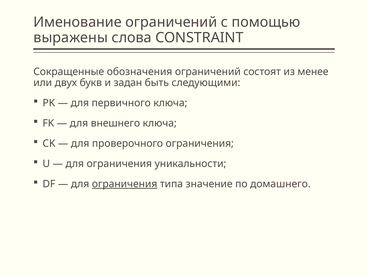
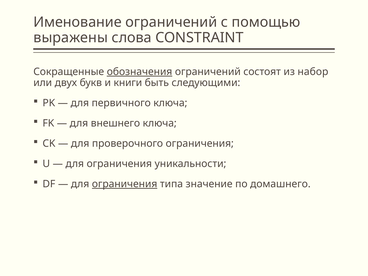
обозначения underline: none -> present
менее: менее -> набор
задан: задан -> книги
